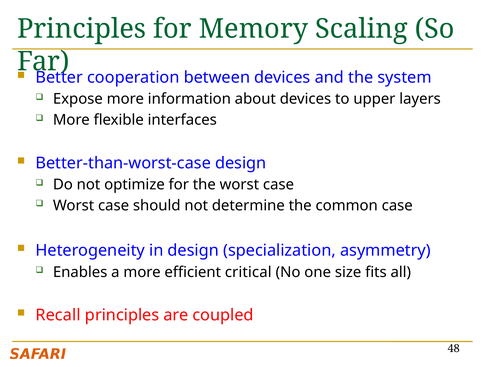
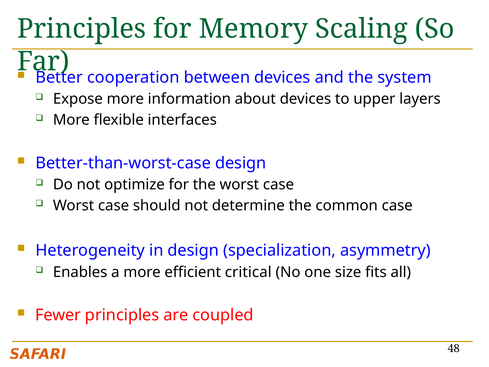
Recall: Recall -> Fewer
